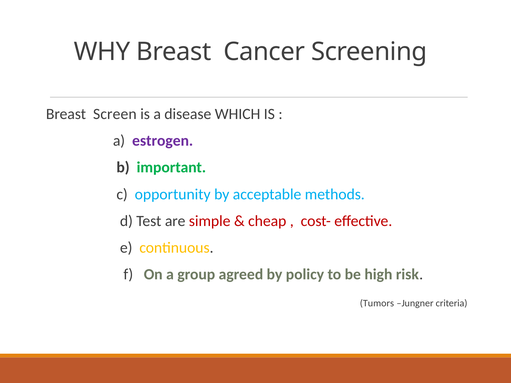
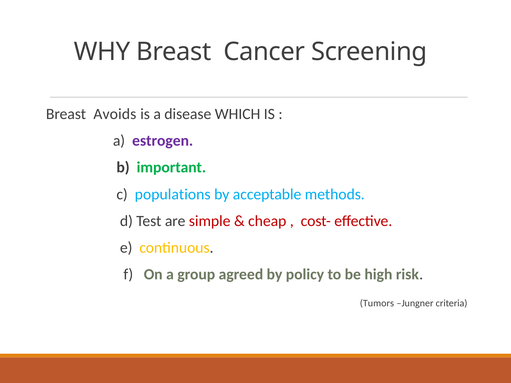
Screen: Screen -> Avoids
opportunity: opportunity -> populations
